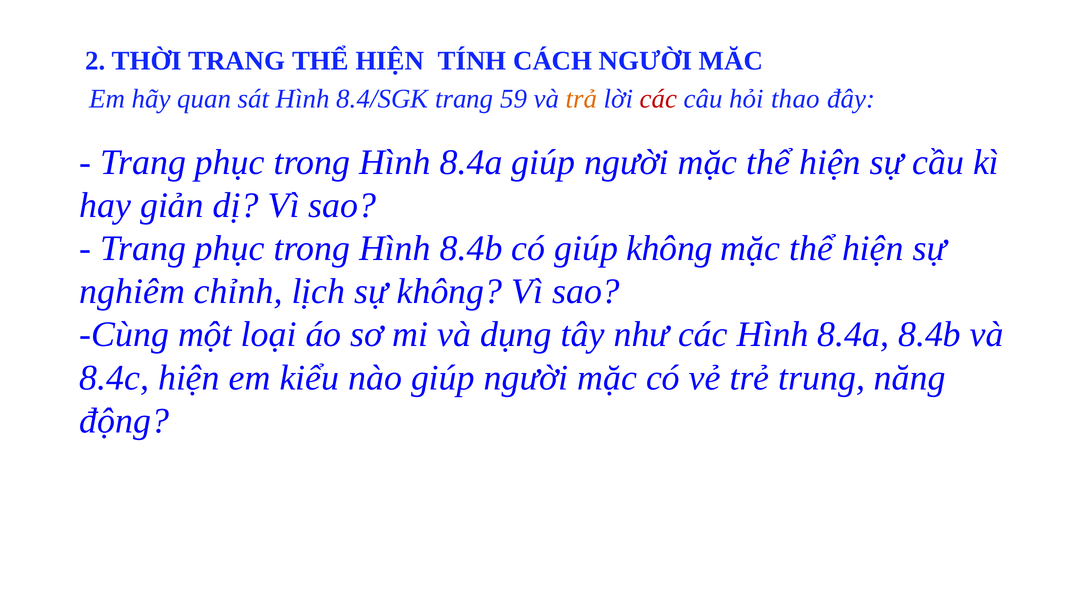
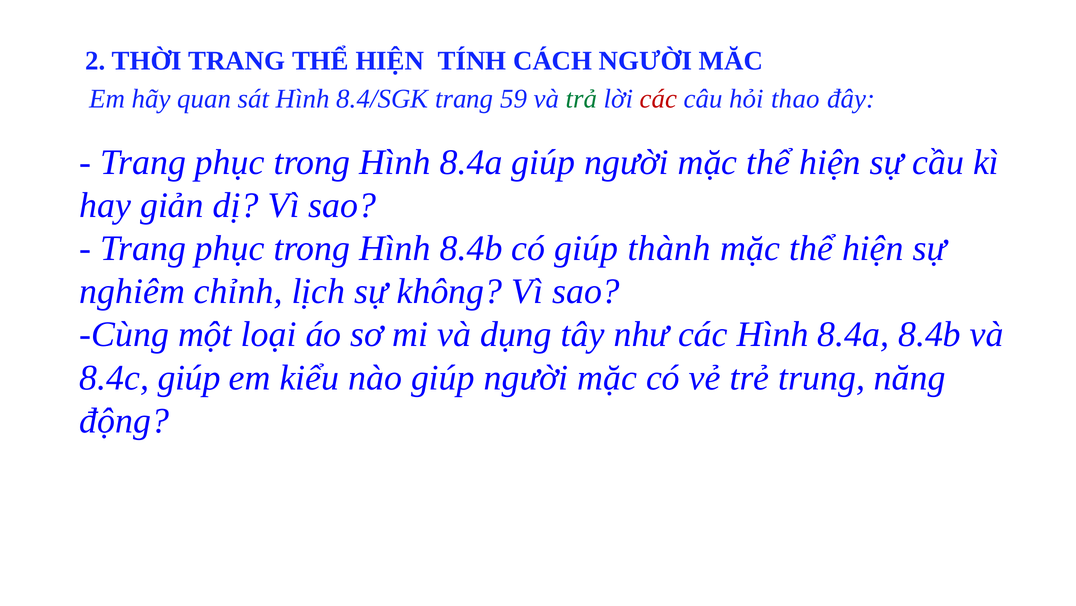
trả colour: orange -> green
giúp không: không -> thành
8.4c hiện: hiện -> giúp
